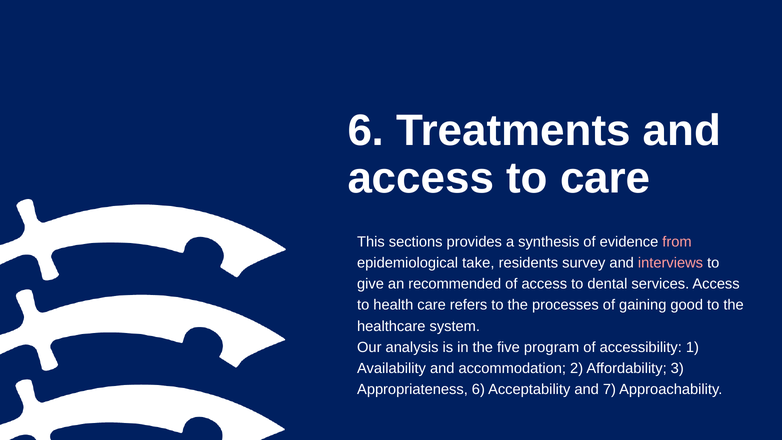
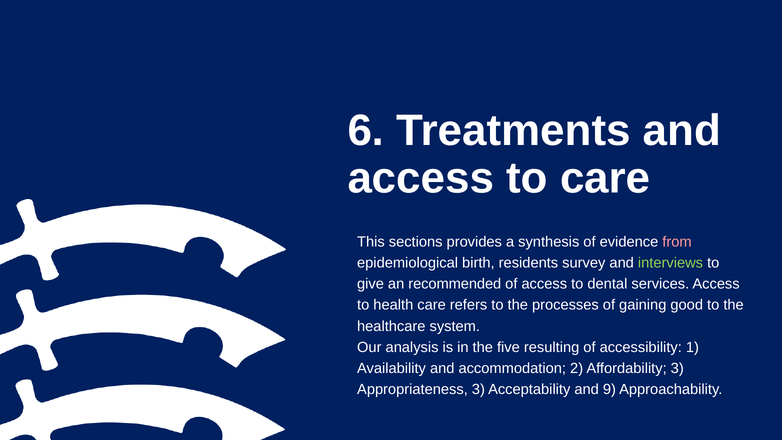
take: take -> birth
interviews colour: pink -> light green
program: program -> resulting
Appropriateness 6: 6 -> 3
7: 7 -> 9
